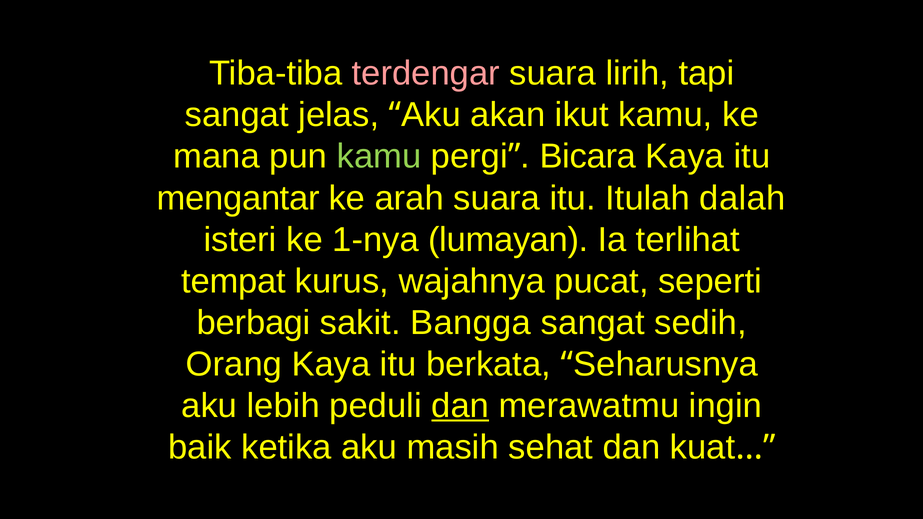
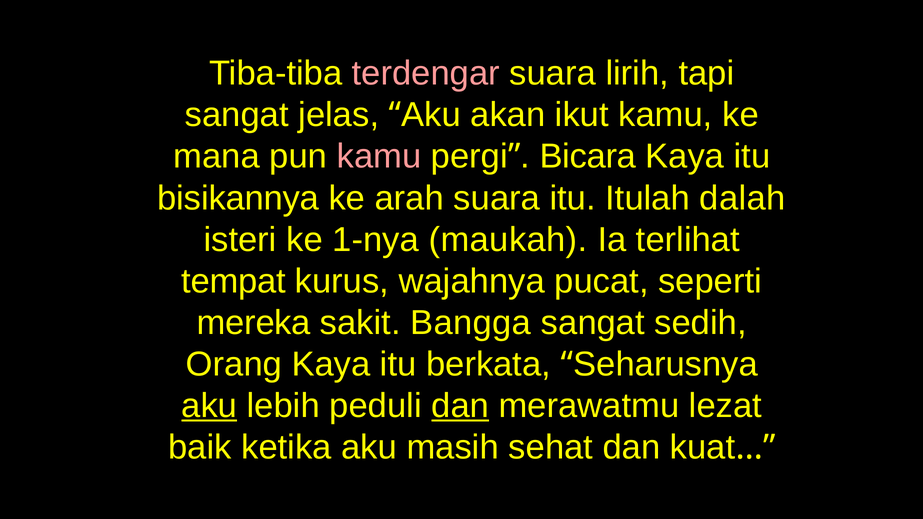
kamu at (379, 157) colour: light green -> pink
mengantar: mengantar -> bisikannya
lumayan: lumayan -> maukah
berbagi: berbagi -> mereka
aku at (209, 406) underline: none -> present
ingin: ingin -> lezat
